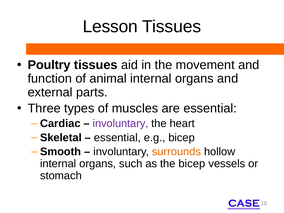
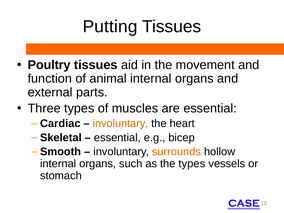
Lesson: Lesson -> Putting
involuntary at (121, 123) colour: purple -> orange
the bicep: bicep -> types
